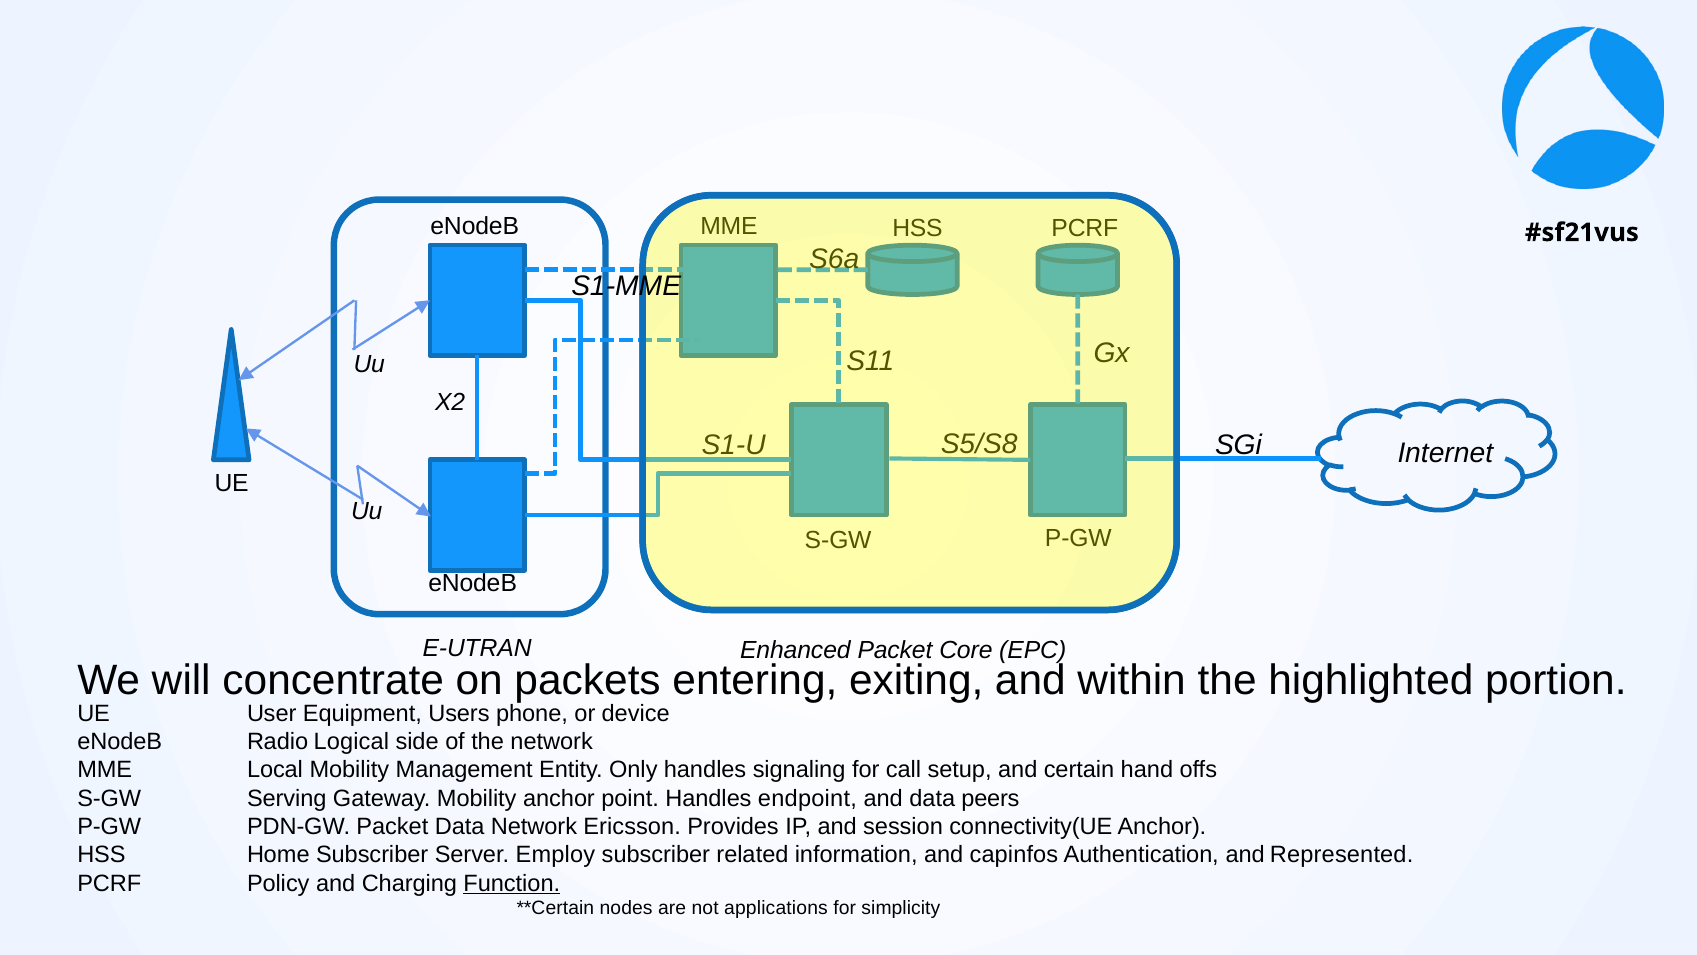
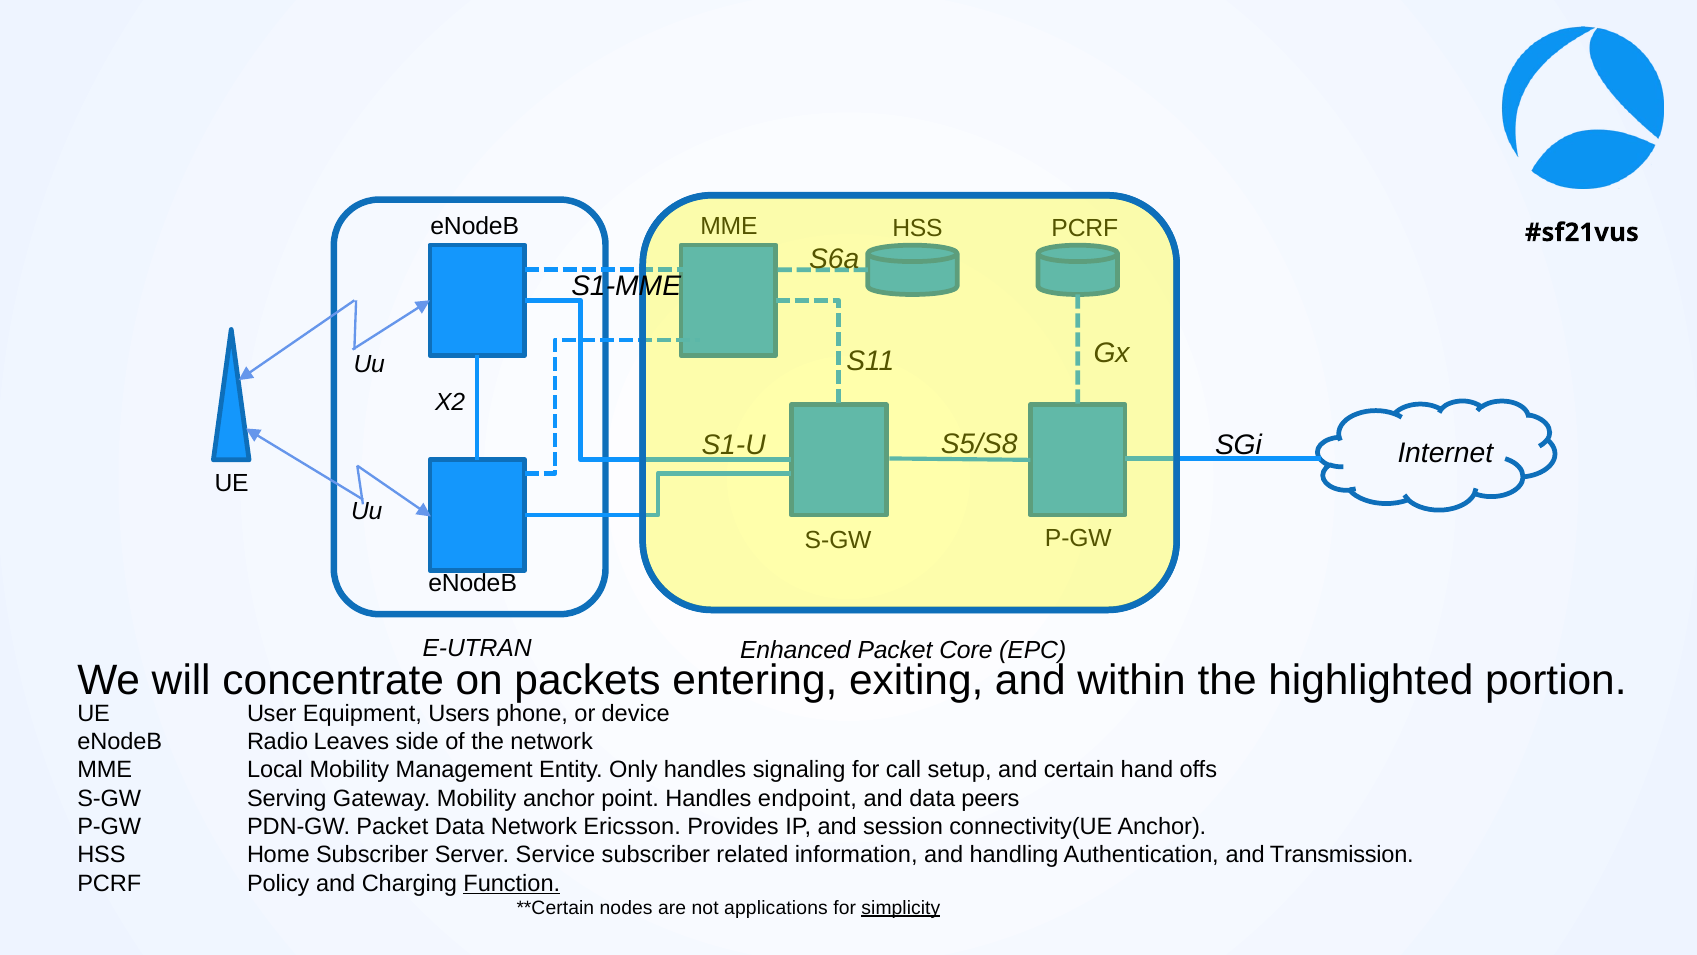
Logical: Logical -> Leaves
Employ: Employ -> Service
capinfos: capinfos -> handling
Represented: Represented -> Transmission
simplicity underline: none -> present
